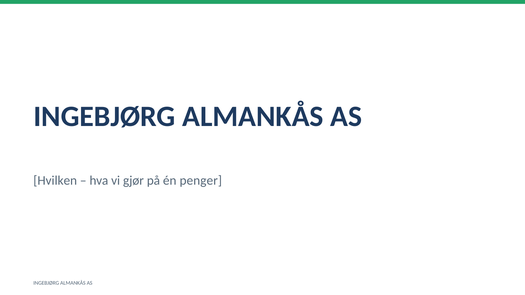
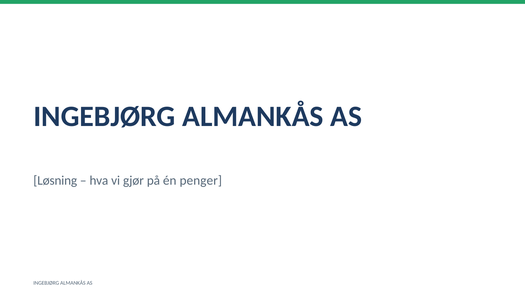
Hvilken: Hvilken -> Løsning
